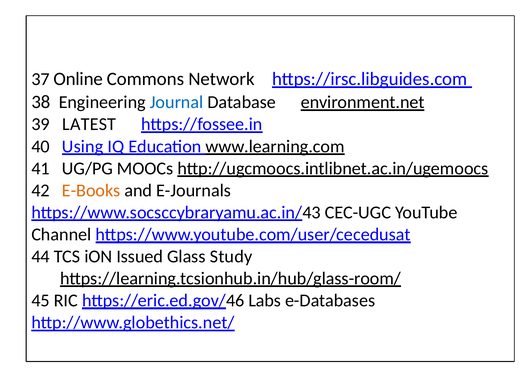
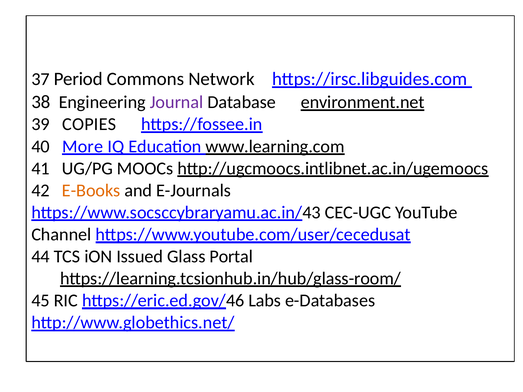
Online: Online -> Period
Journal colour: blue -> purple
LATEST: LATEST -> COPIES
Using: Using -> More
Study: Study -> Portal
